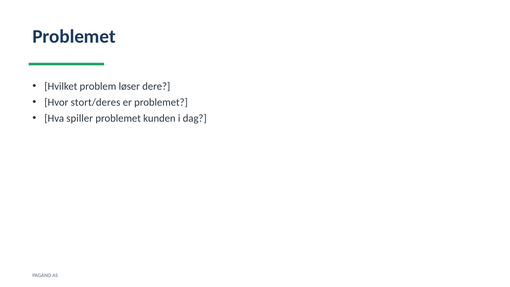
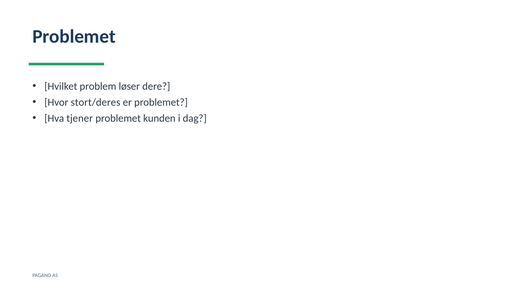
spiller: spiller -> tjener
